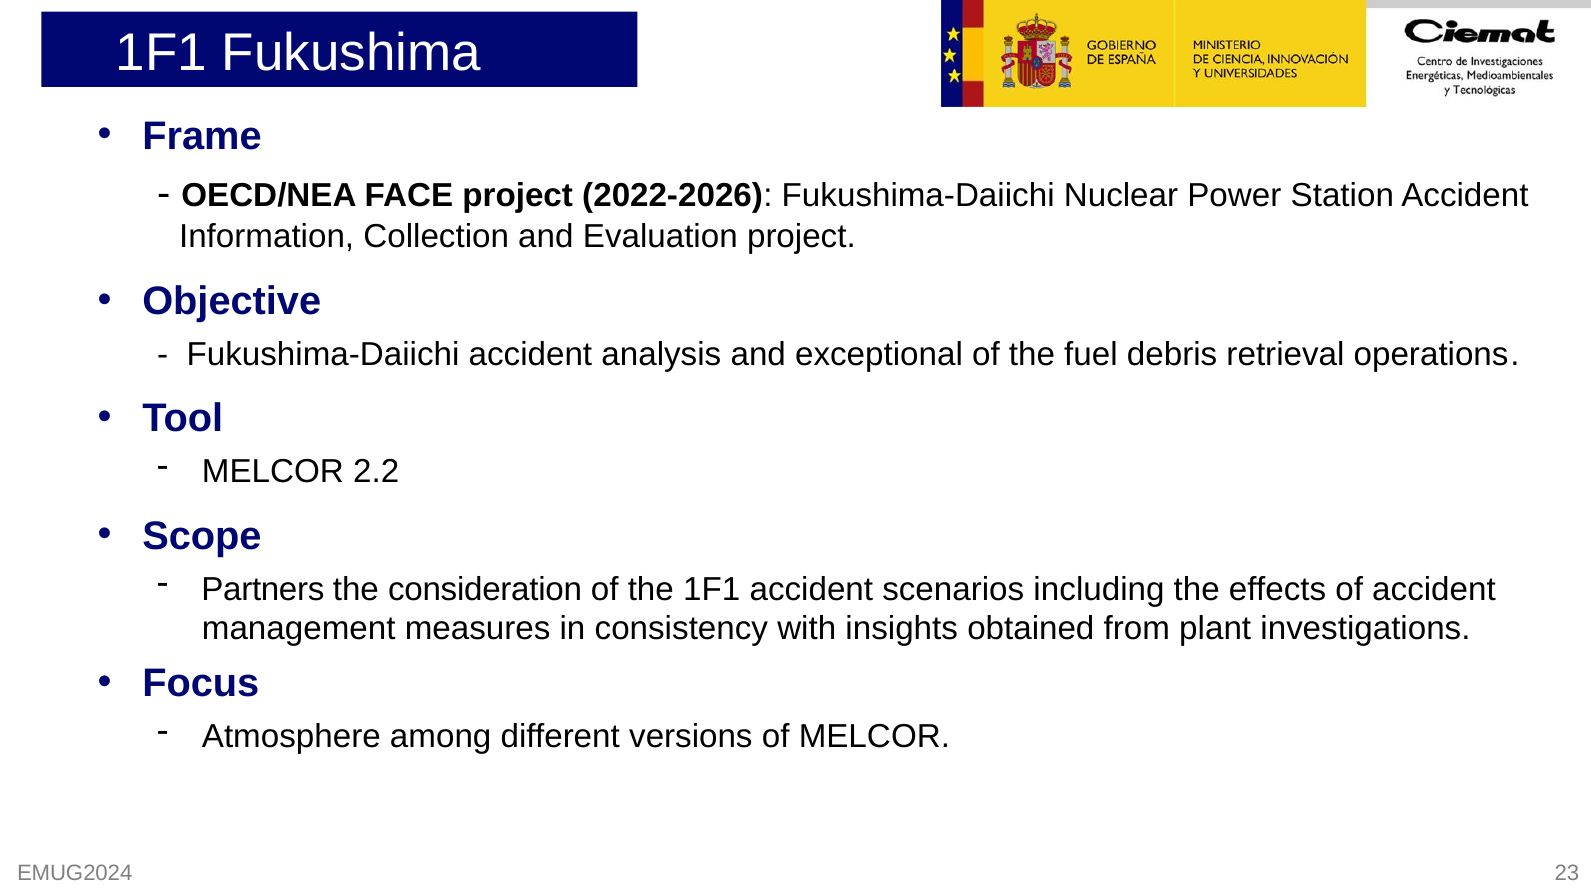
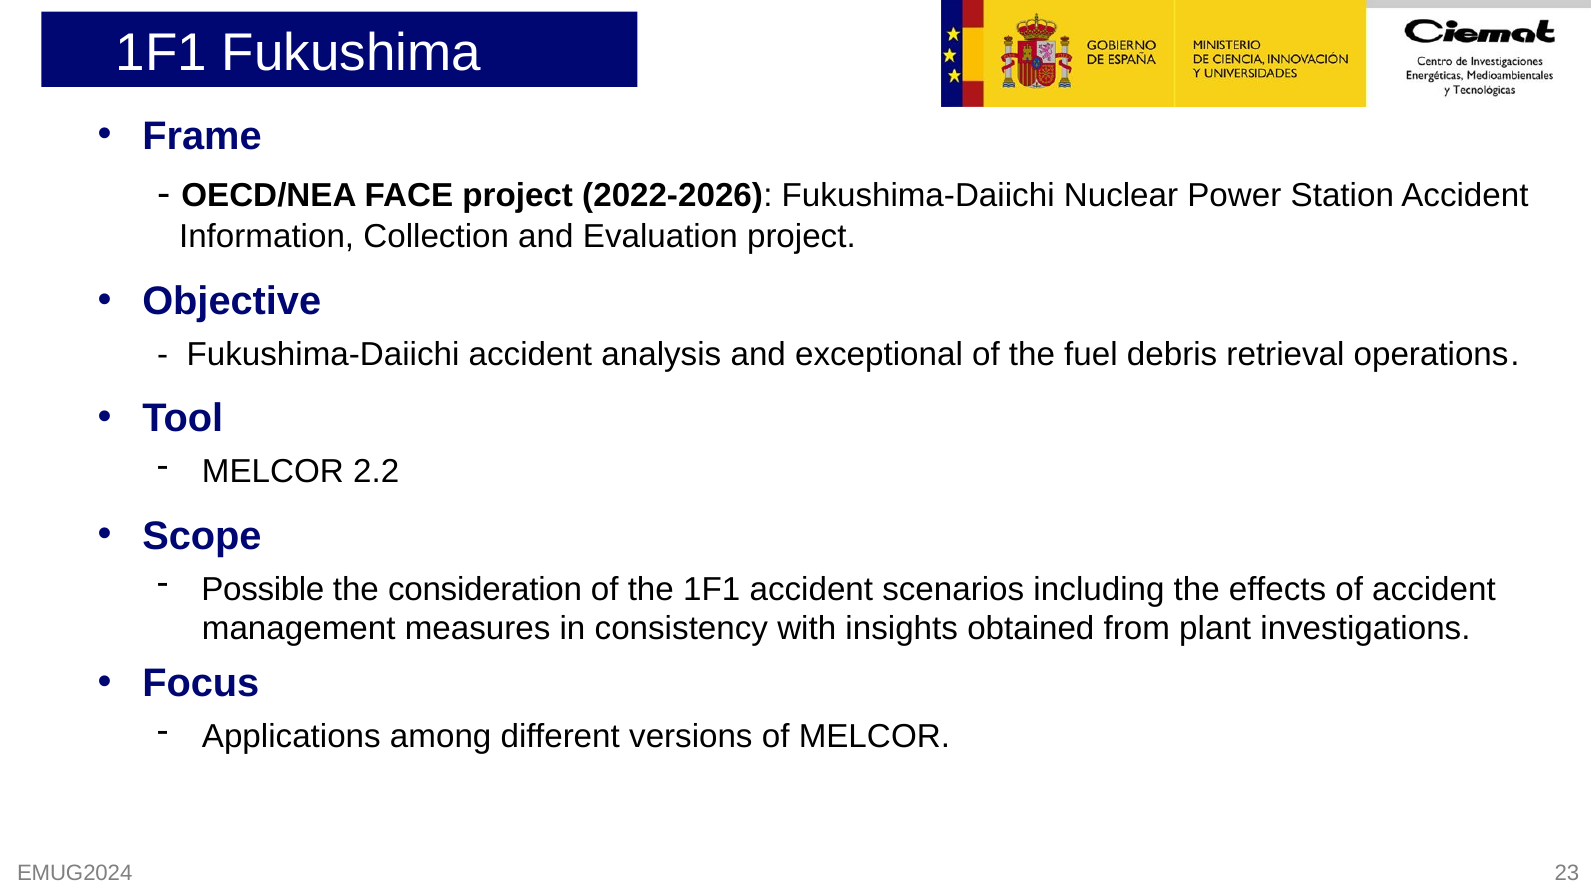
Partners: Partners -> Possible
Atmosphere: Atmosphere -> Applications
